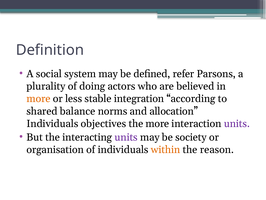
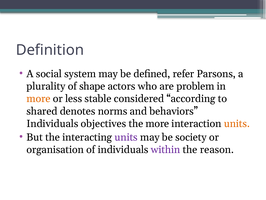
doing: doing -> shape
believed: believed -> problem
integration: integration -> considered
balance: balance -> denotes
allocation: allocation -> behaviors
units at (237, 123) colour: purple -> orange
within colour: orange -> purple
